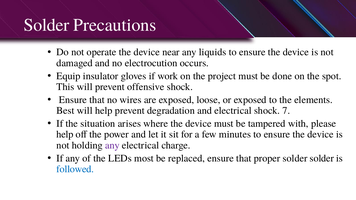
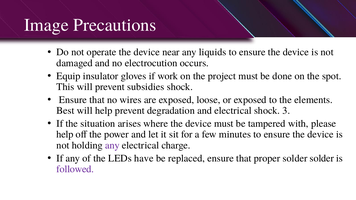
Solder at (46, 25): Solder -> Image
offensive: offensive -> subsidies
7: 7 -> 3
most: most -> have
followed colour: blue -> purple
